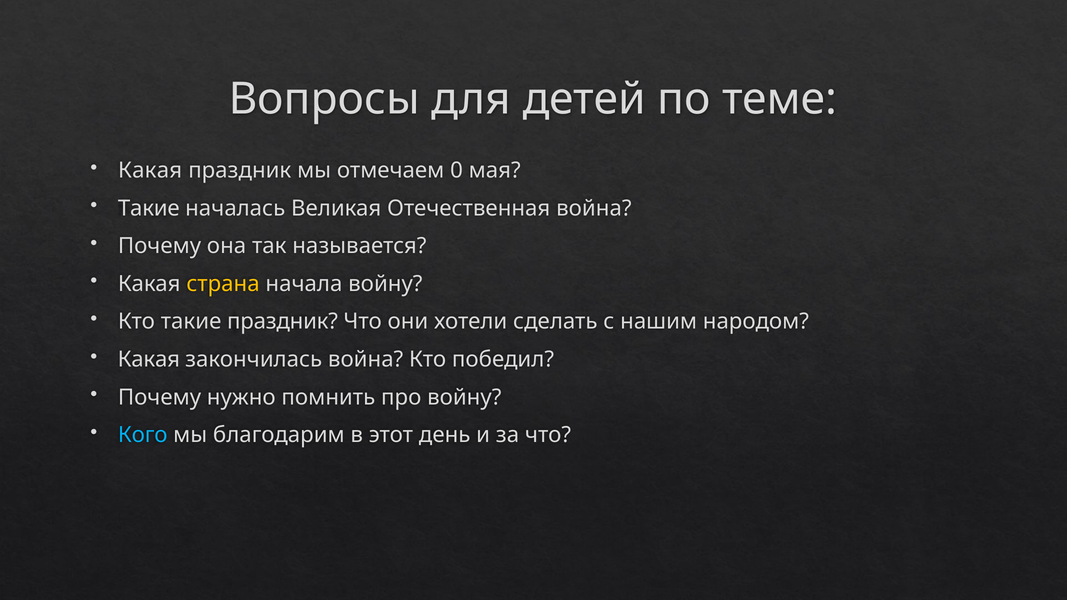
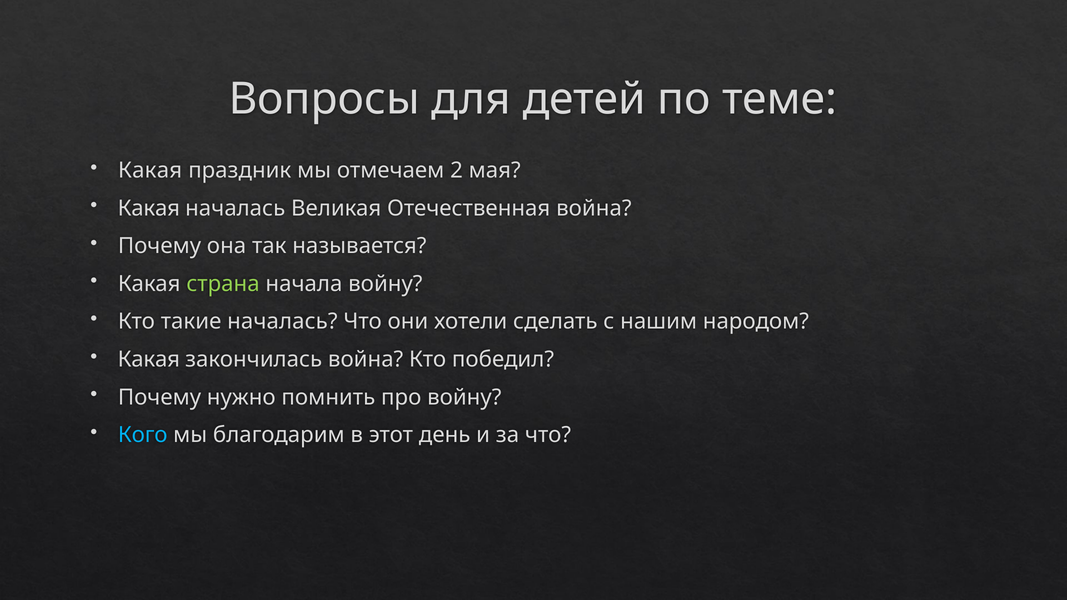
0: 0 -> 2
Такие at (149, 208): Такие -> Какая
страна colour: yellow -> light green
такие праздник: праздник -> началась
